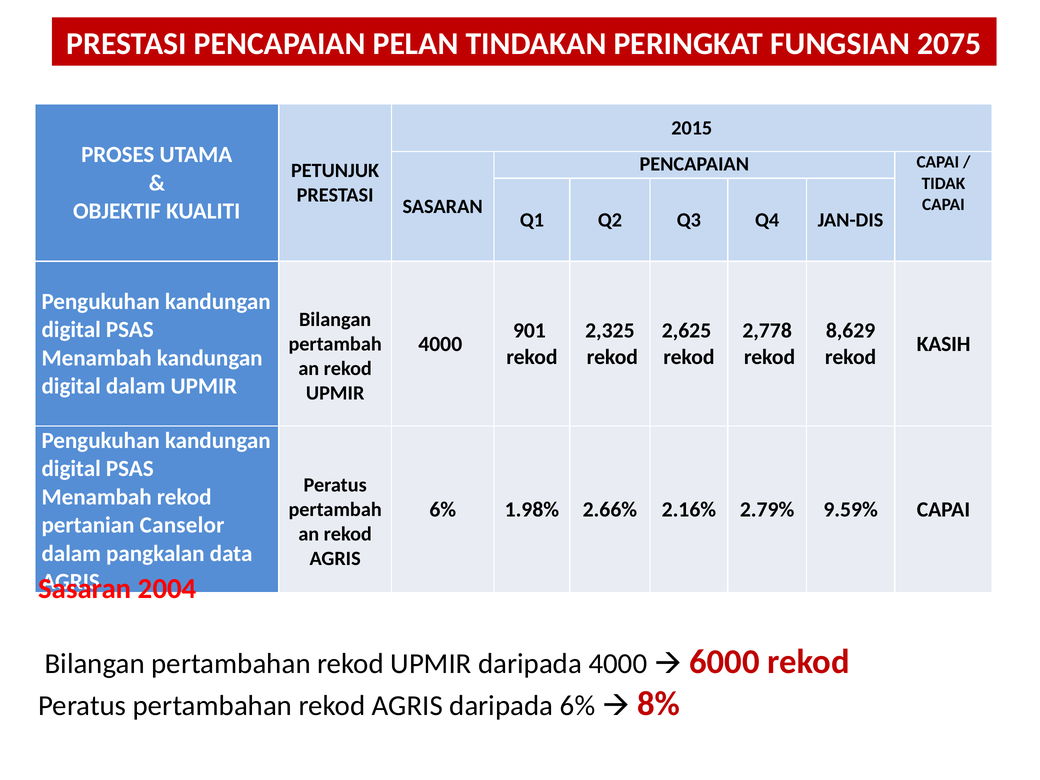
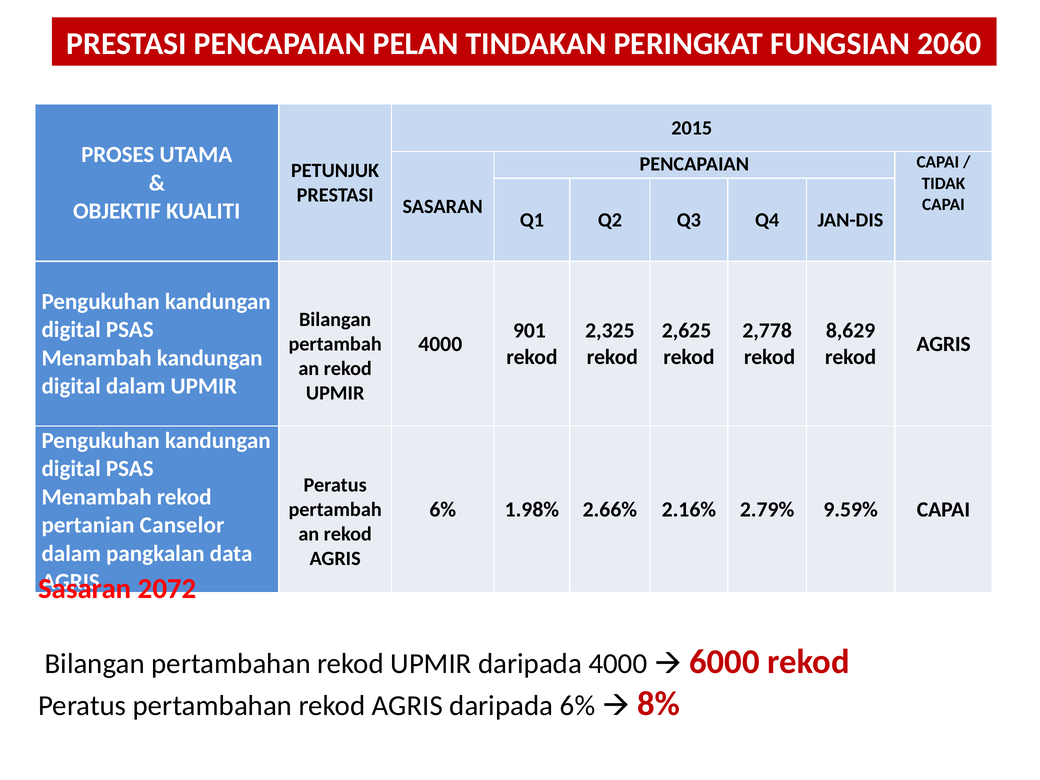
2075: 2075 -> 2060
KASIH at (944, 344): KASIH -> AGRIS
2004: 2004 -> 2072
